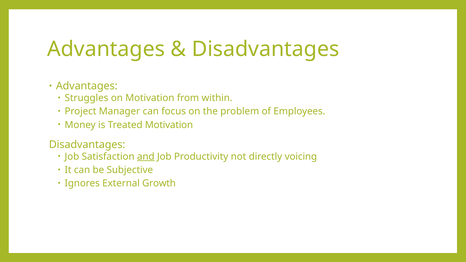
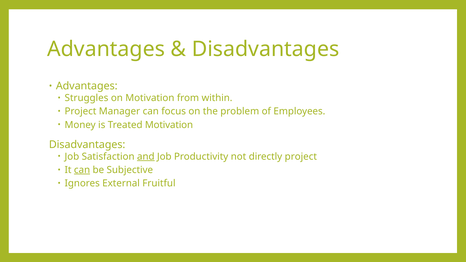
directly voicing: voicing -> project
can at (82, 170) underline: none -> present
Growth: Growth -> Fruitful
